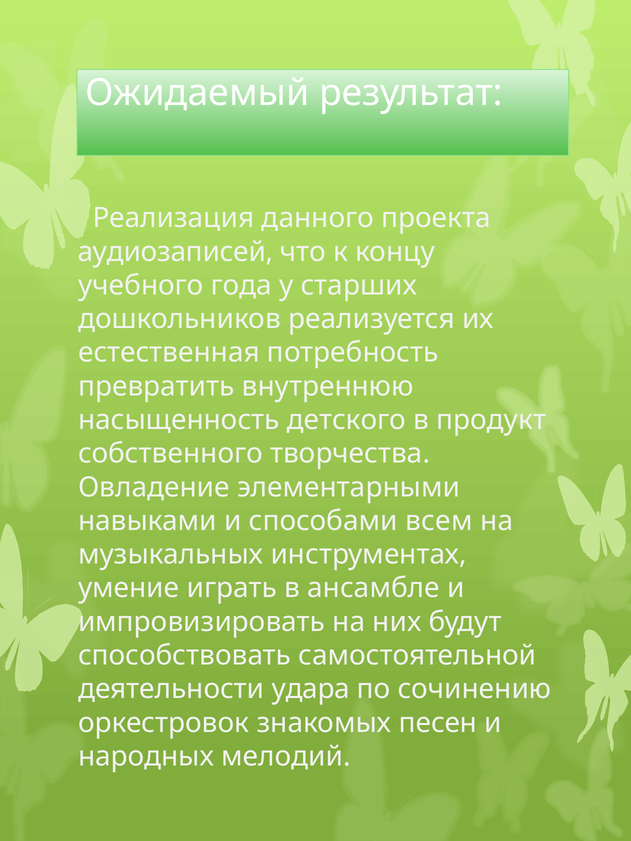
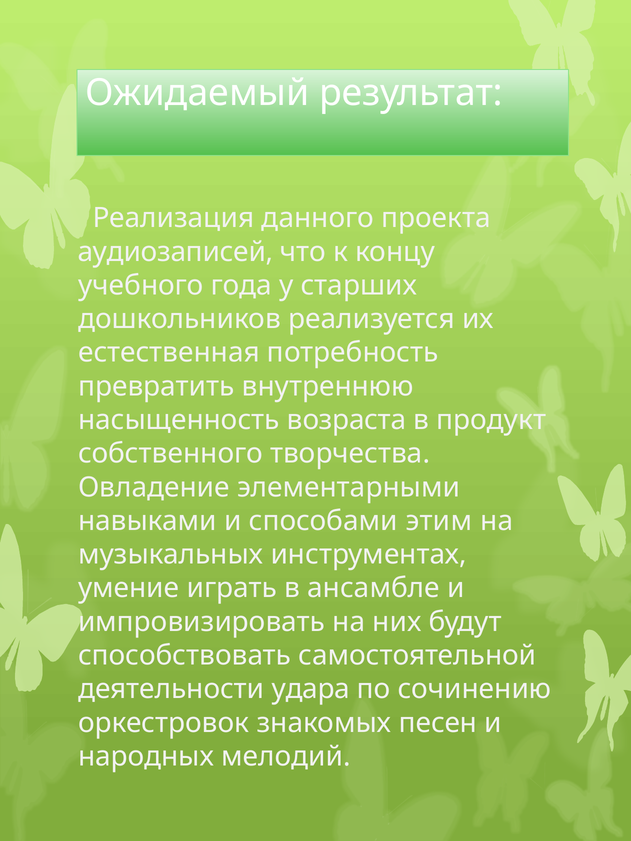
детского: детского -> возраста
всем: всем -> этим
